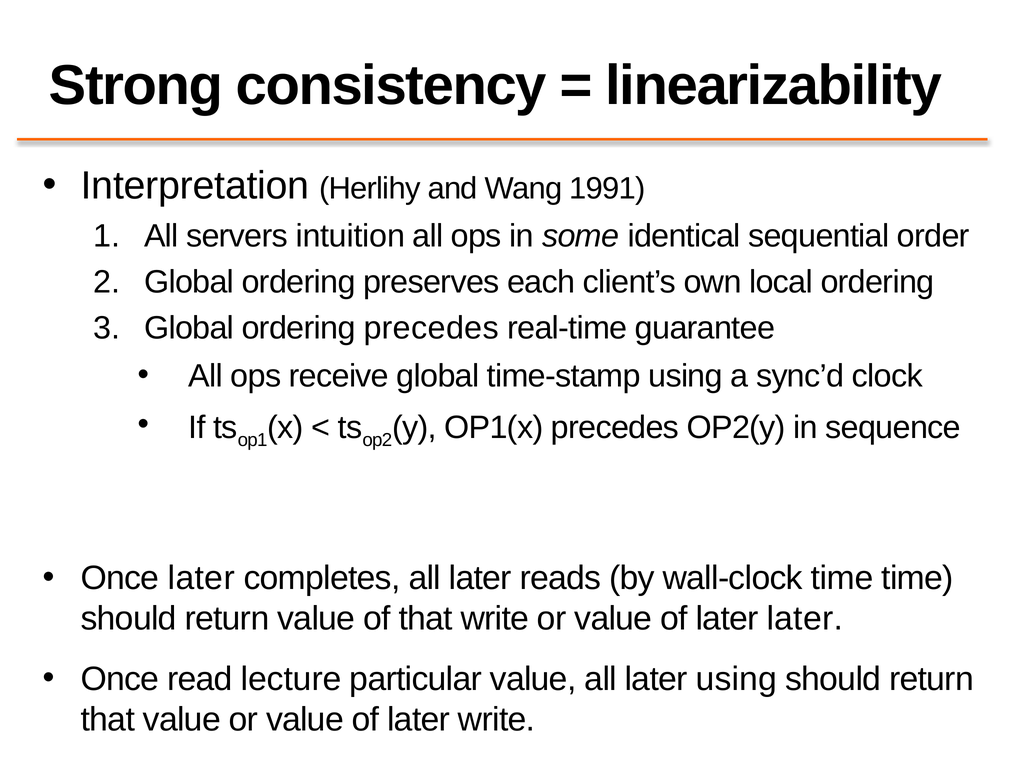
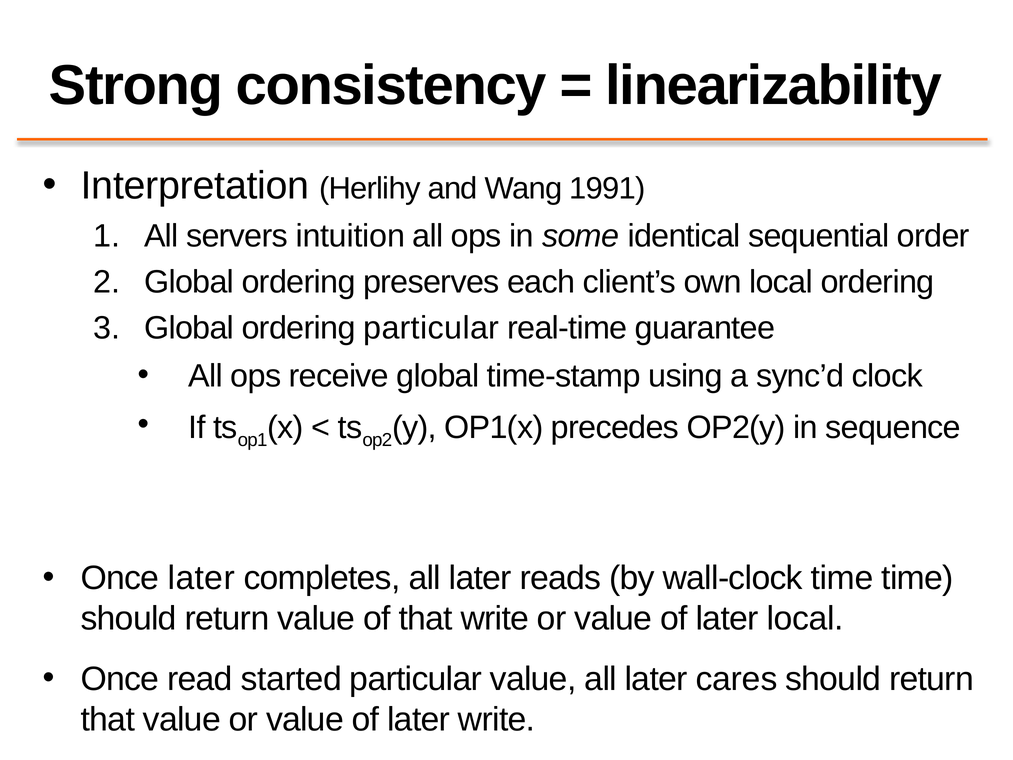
ordering precedes: precedes -> particular
later later: later -> local
lecture: lecture -> started
later using: using -> cares
